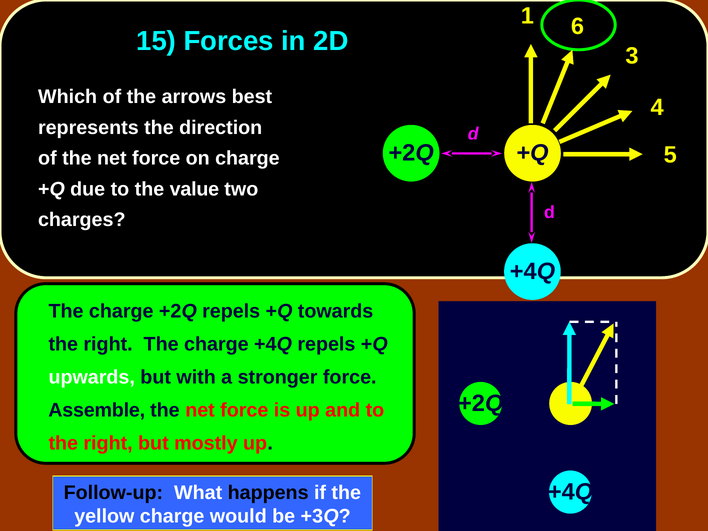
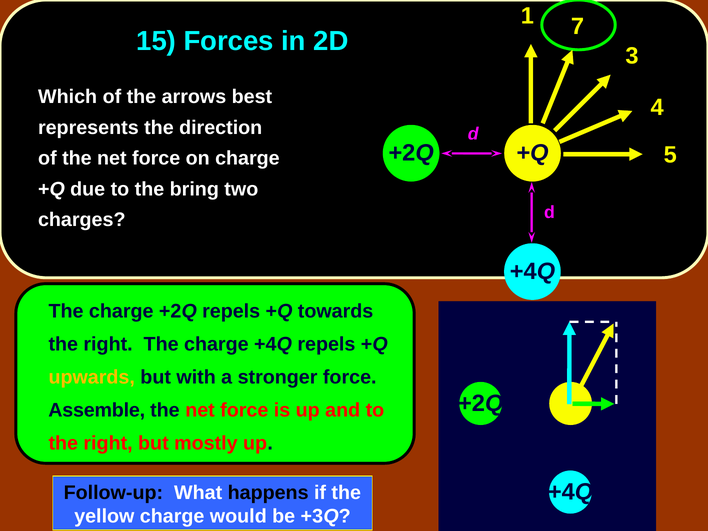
6: 6 -> 7
value: value -> bring
upwards colour: white -> yellow
